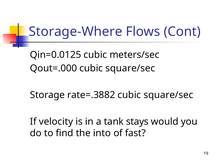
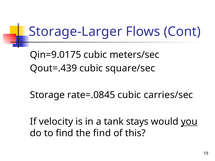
Storage-Where: Storage-Where -> Storage-Larger
Qin=0.0125: Qin=0.0125 -> Qin=9.0175
Qout=.000: Qout=.000 -> Qout=.439
rate=.3882: rate=.3882 -> rate=.0845
square/sec at (168, 95): square/sec -> carries/sec
you underline: none -> present
the into: into -> find
fast: fast -> this
